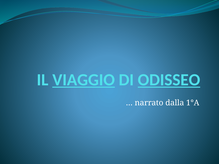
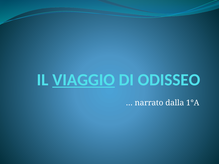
ODISSEO underline: present -> none
